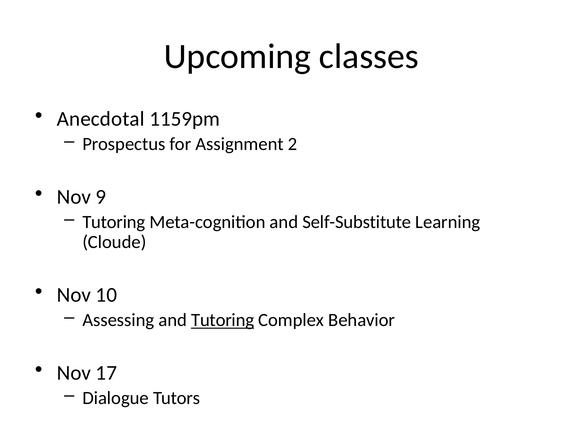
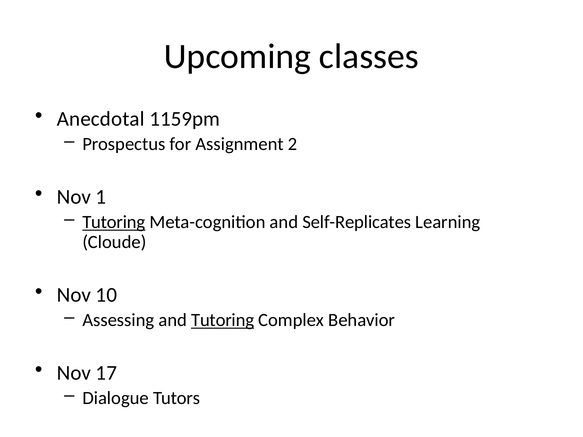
9: 9 -> 1
Tutoring at (114, 222) underline: none -> present
Self-Substitute: Self-Substitute -> Self-Replicates
